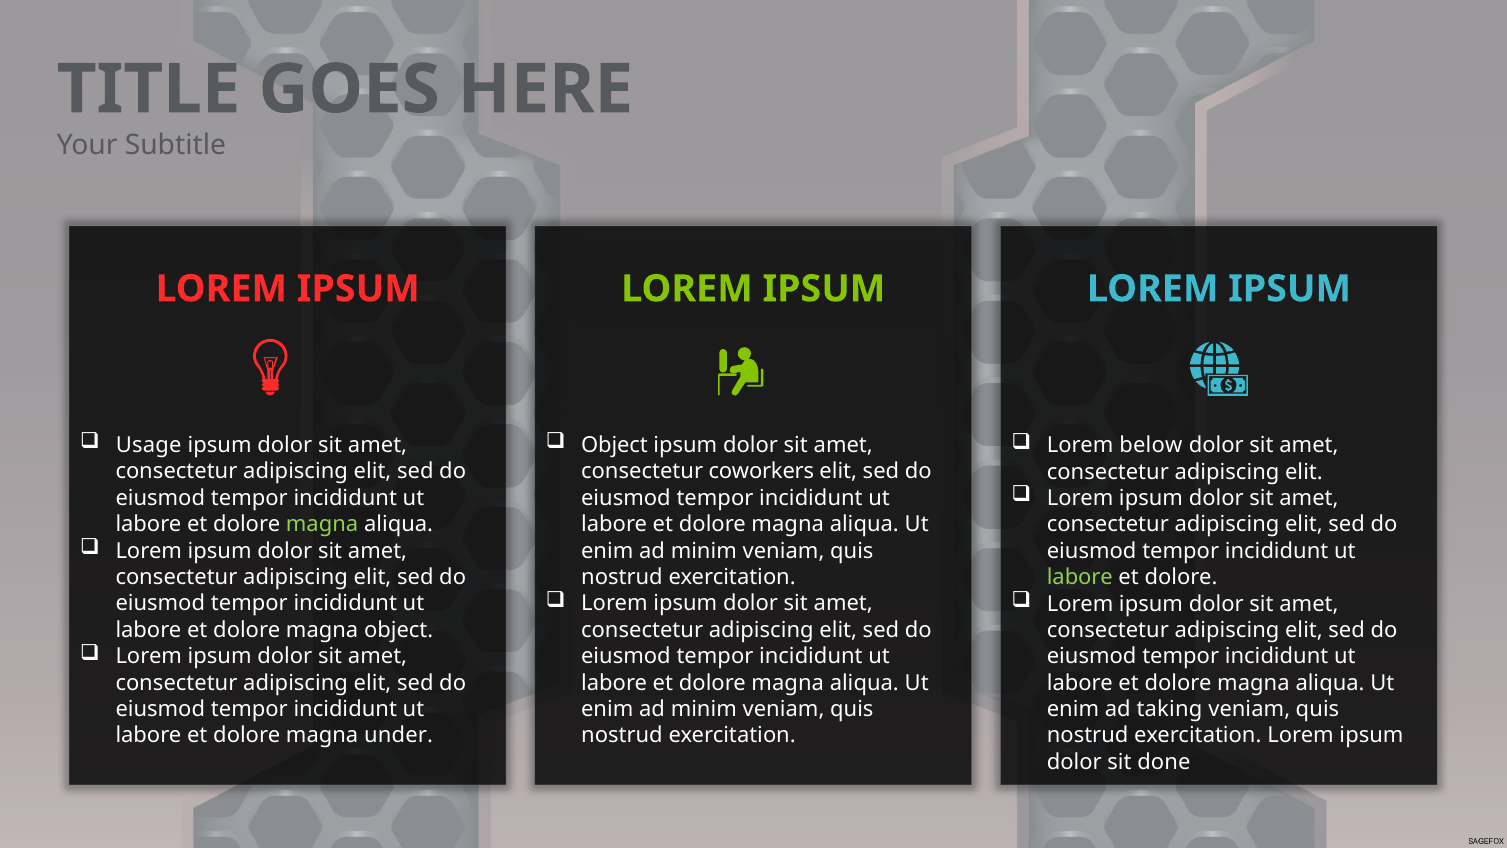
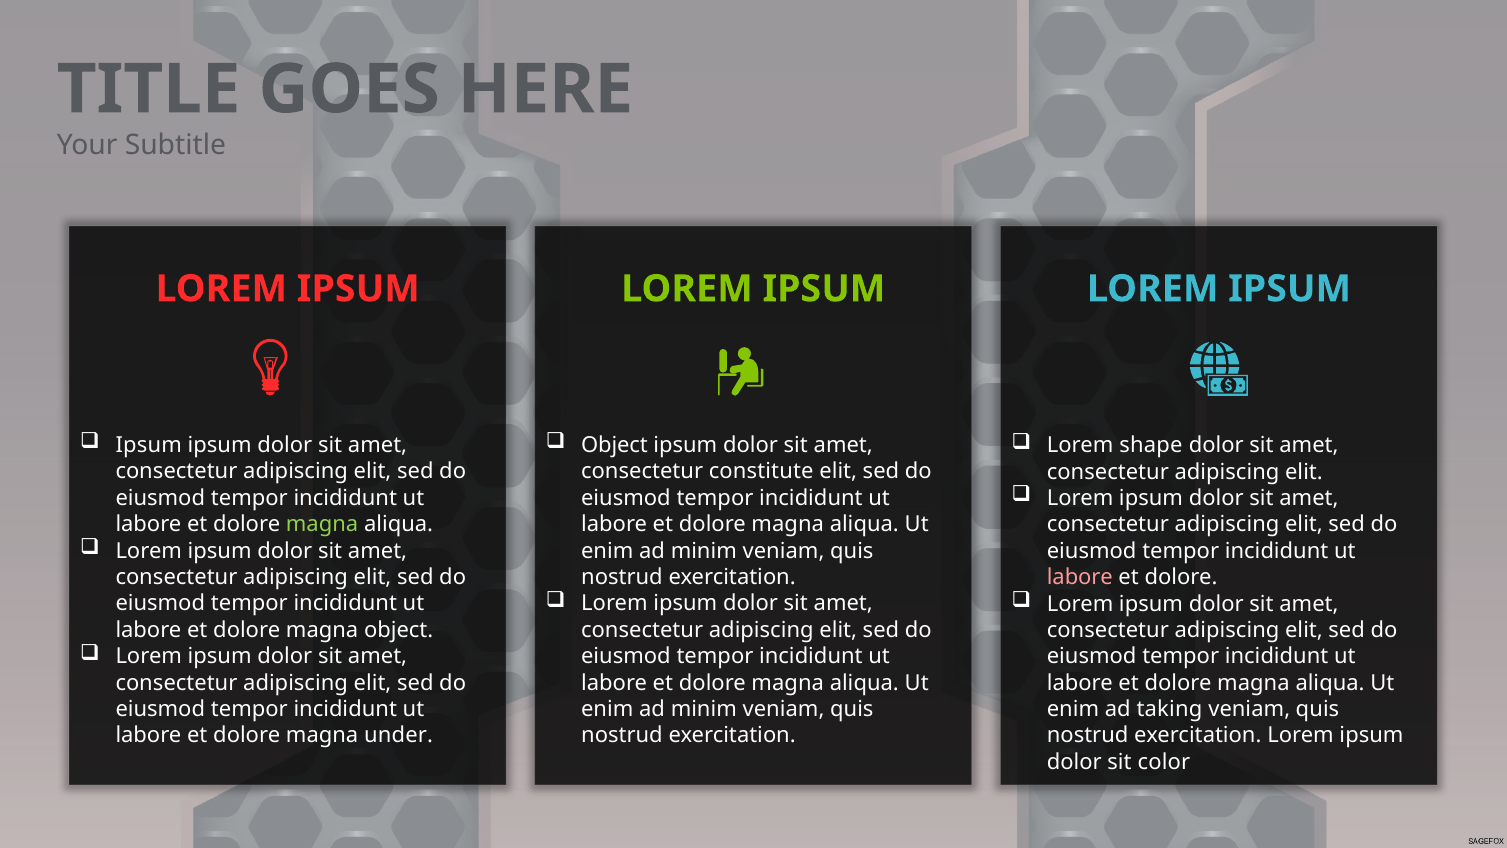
Usage at (149, 445): Usage -> Ipsum
below: below -> shape
coworkers: coworkers -> constitute
labore at (1080, 577) colour: light green -> pink
done: done -> color
